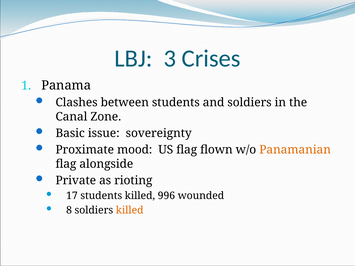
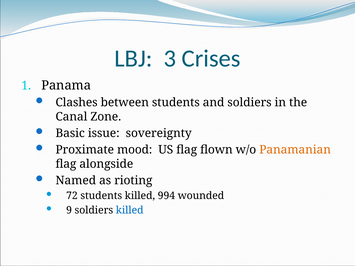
Private: Private -> Named
17: 17 -> 72
996: 996 -> 994
8: 8 -> 9
killed at (130, 210) colour: orange -> blue
